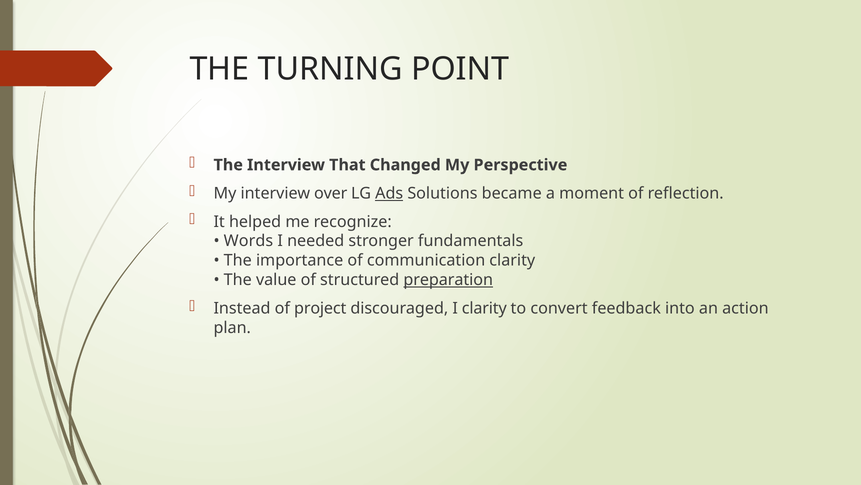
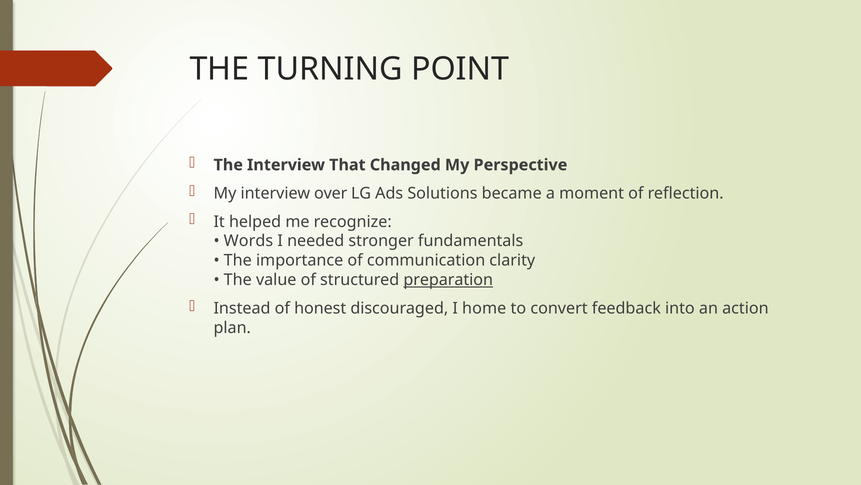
Ads underline: present -> none
project: project -> honest
I clarity: clarity -> home
